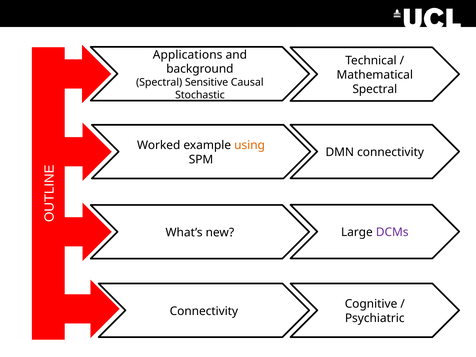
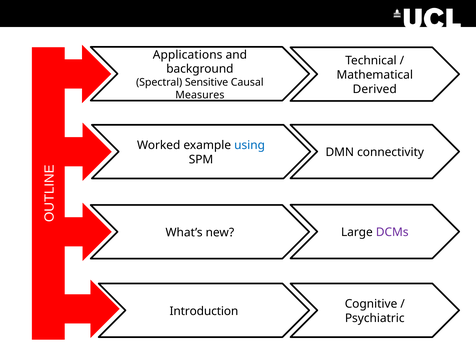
Spectral at (375, 89): Spectral -> Derived
Stochastic: Stochastic -> Measures
using colour: orange -> blue
Connectivity at (204, 311): Connectivity -> Introduction
